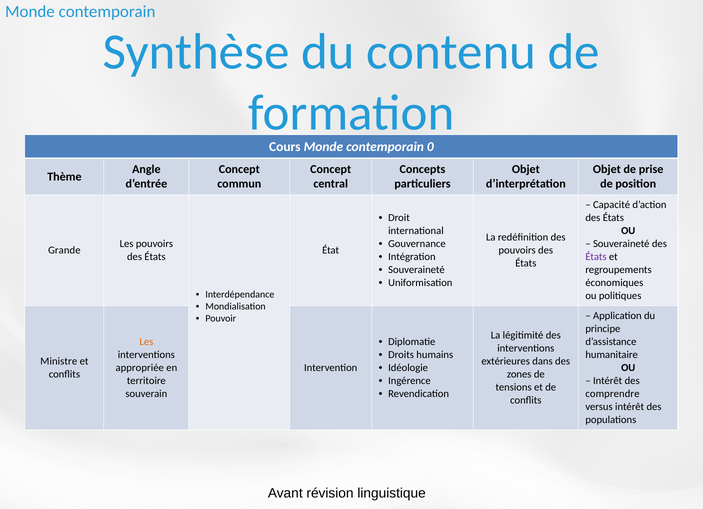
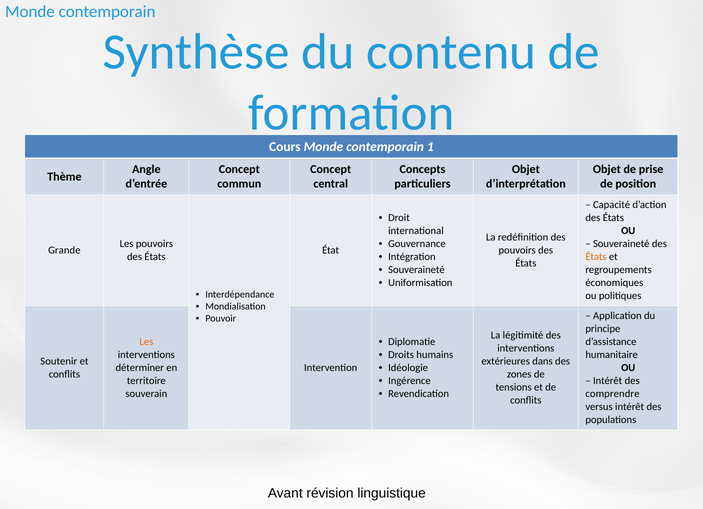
0: 0 -> 1
États at (596, 257) colour: purple -> orange
Ministre: Ministre -> Soutenir
appropriée: appropriée -> déterminer
